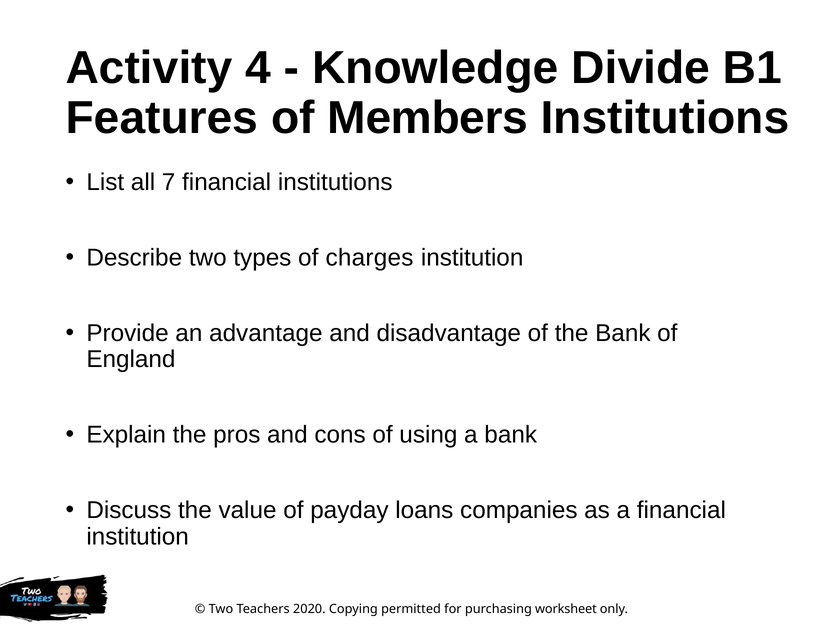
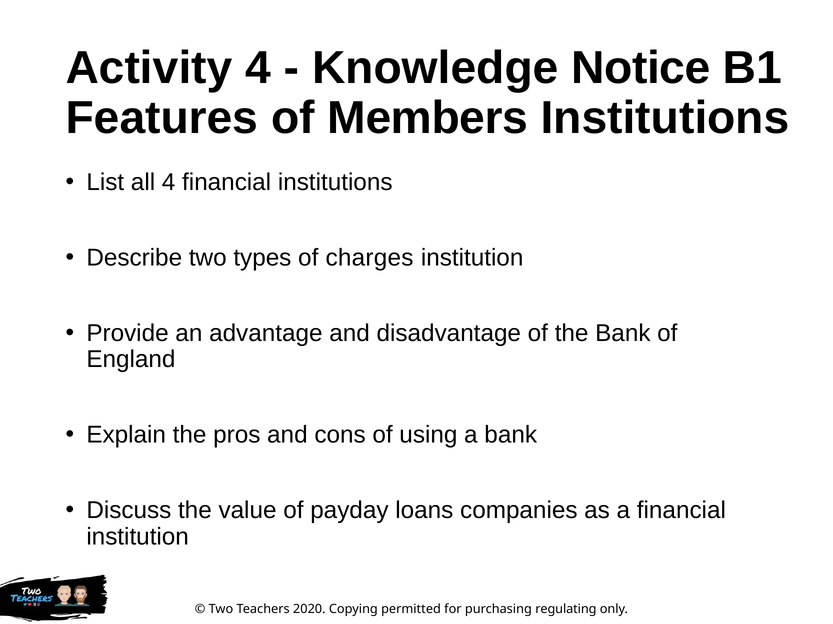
Divide: Divide -> Notice
all 7: 7 -> 4
worksheet: worksheet -> regulating
